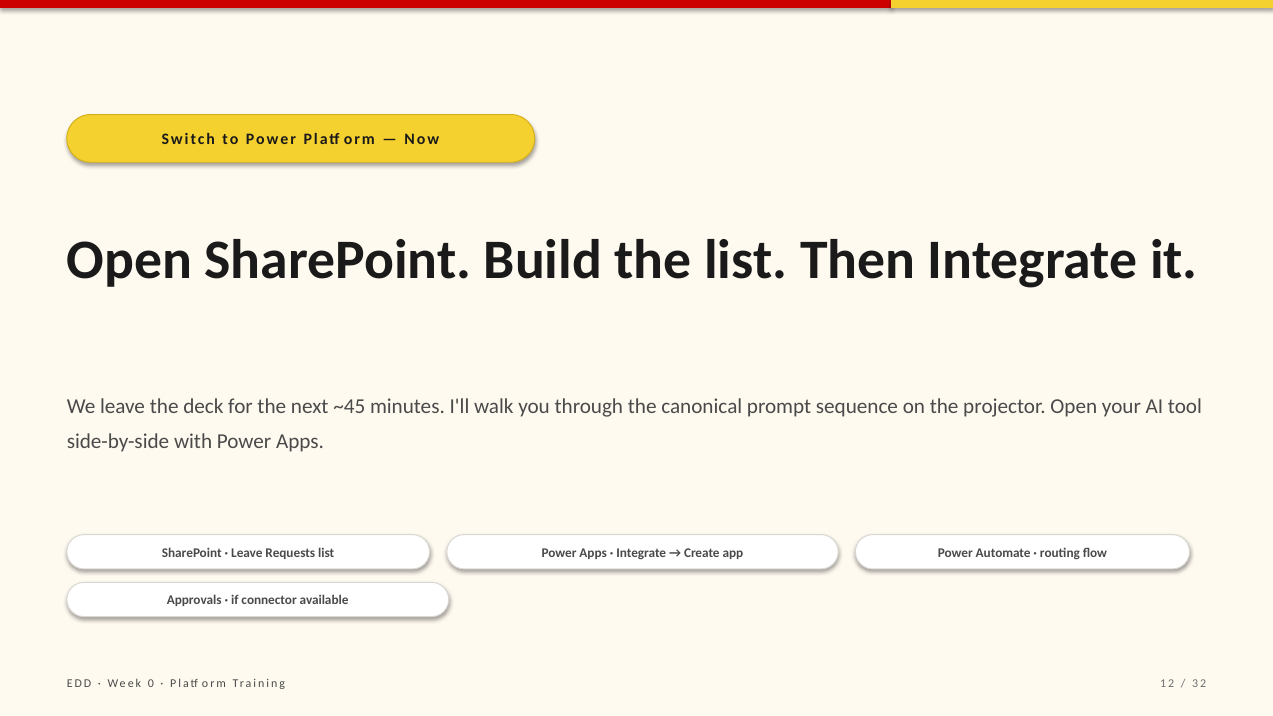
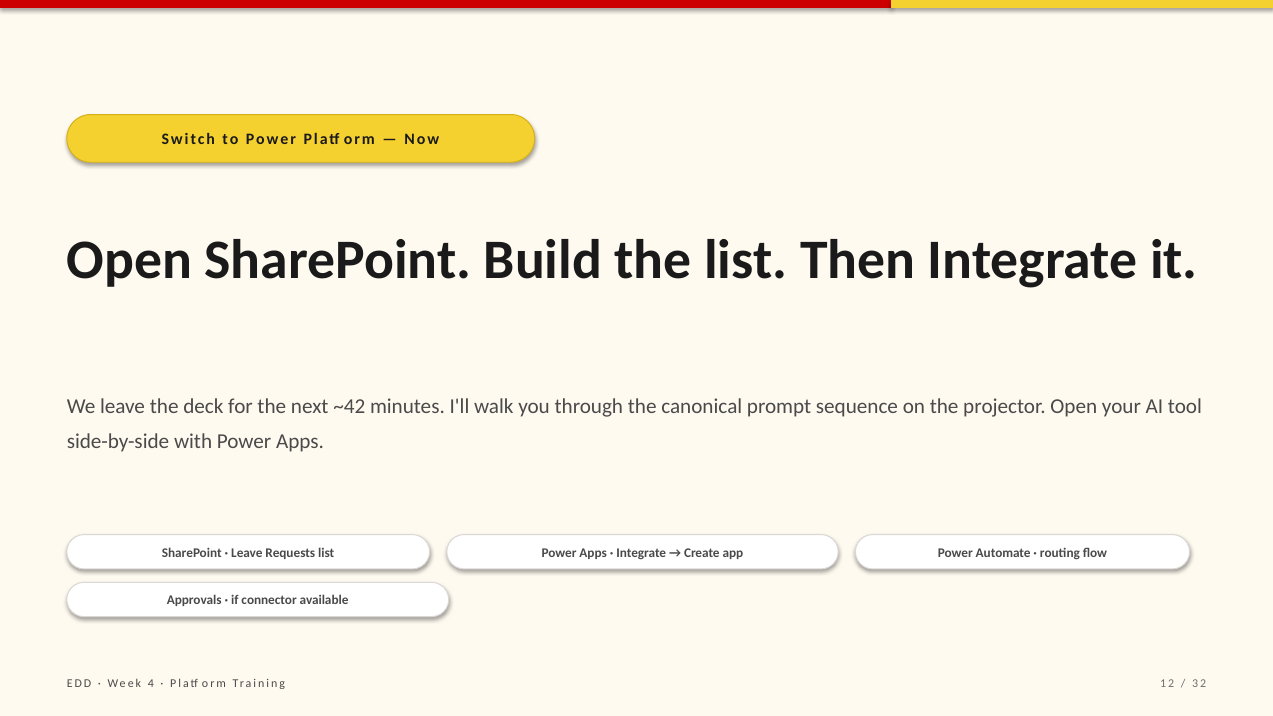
~45: ~45 -> ~42
0: 0 -> 4
